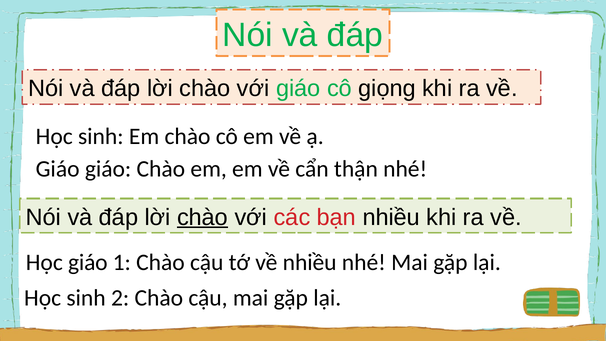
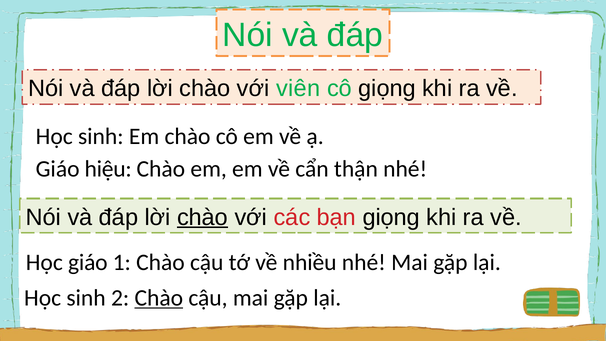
với giáo: giáo -> viên
Giáo giáo: giáo -> hiệu
bạn nhiều: nhiều -> giọng
Chào at (159, 298) underline: none -> present
